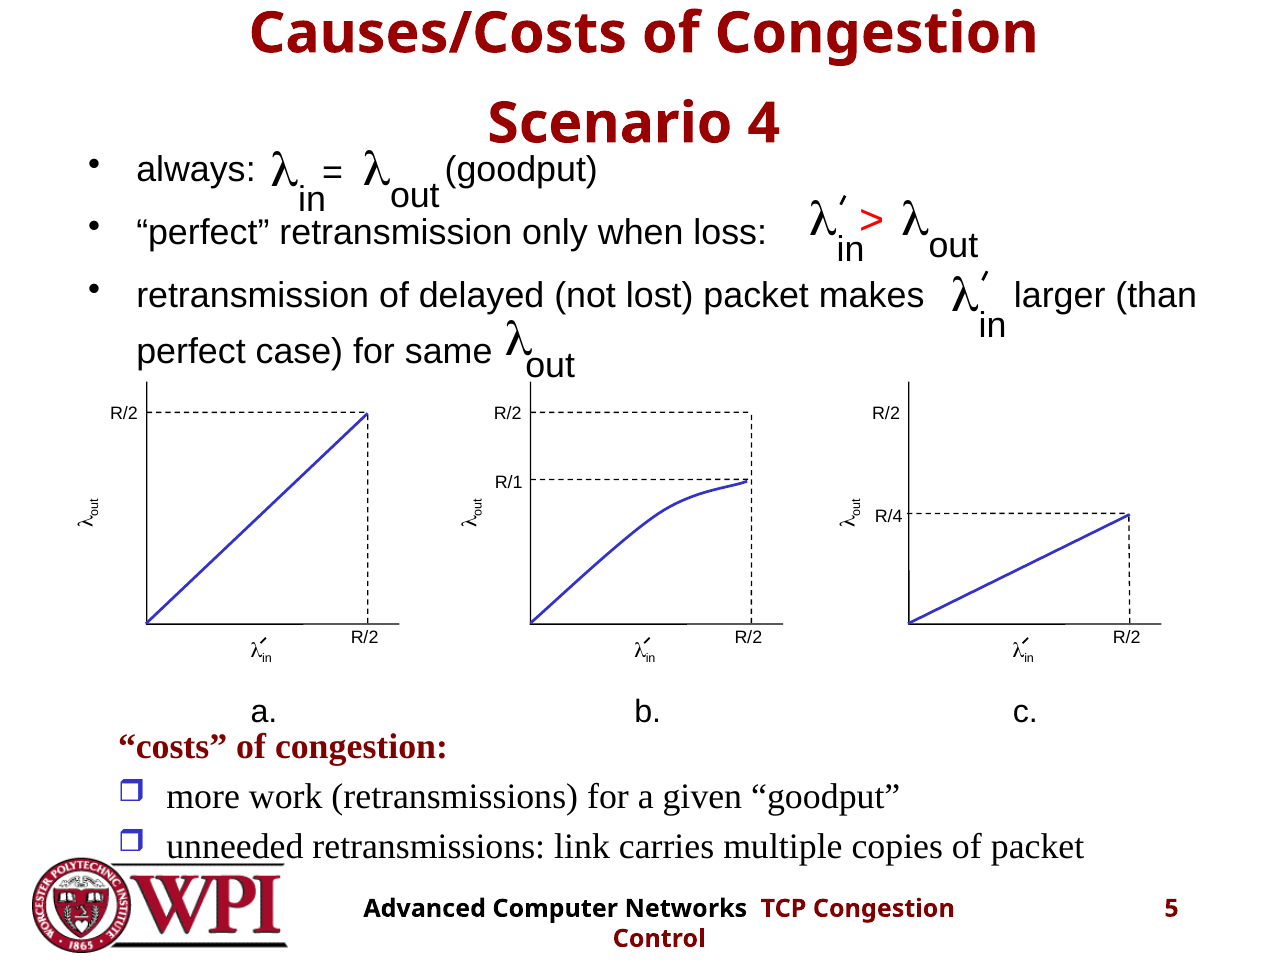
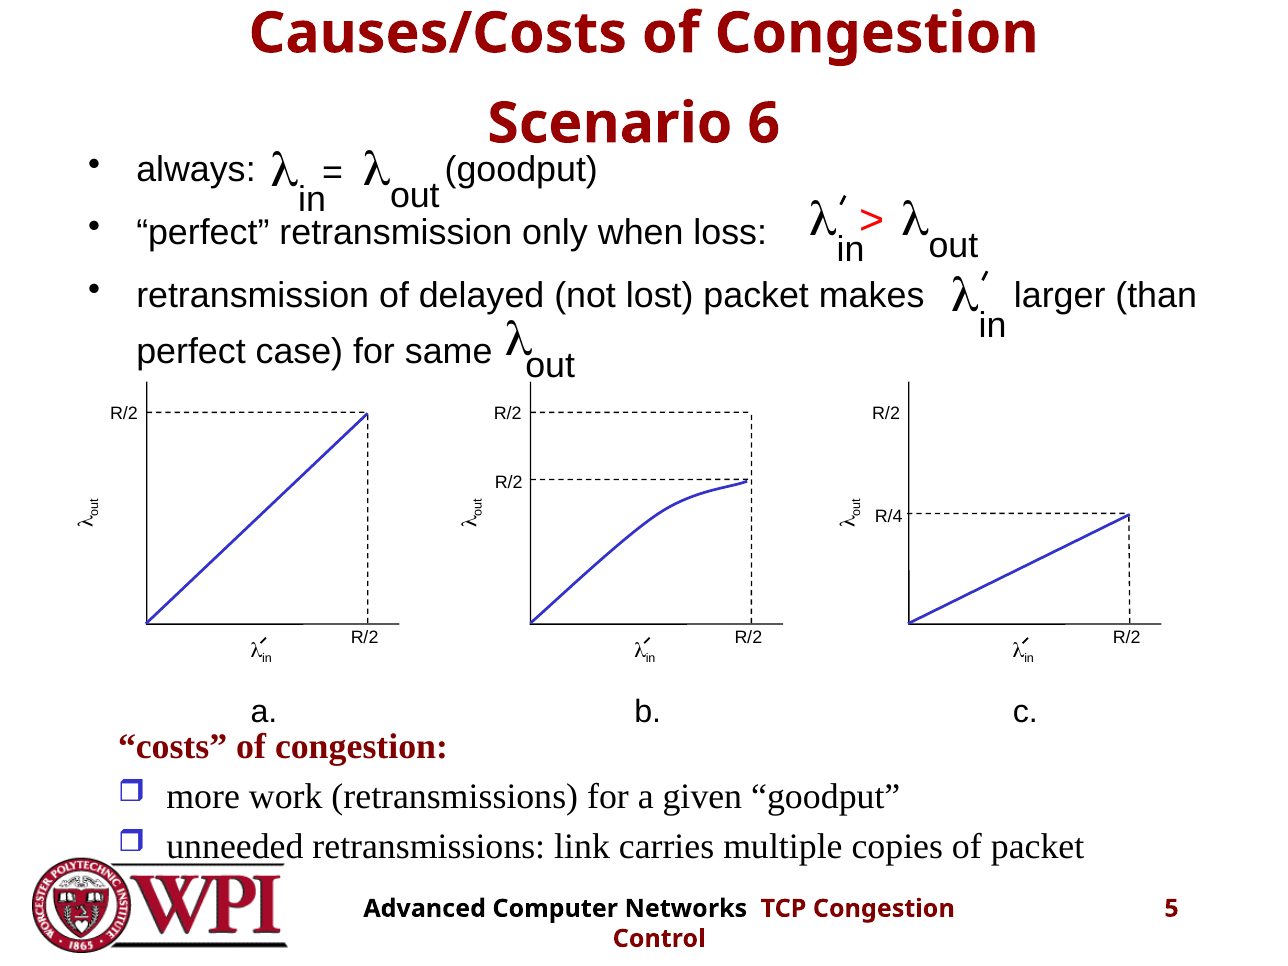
4: 4 -> 6
R/1 at (509, 482): R/1 -> R/2
